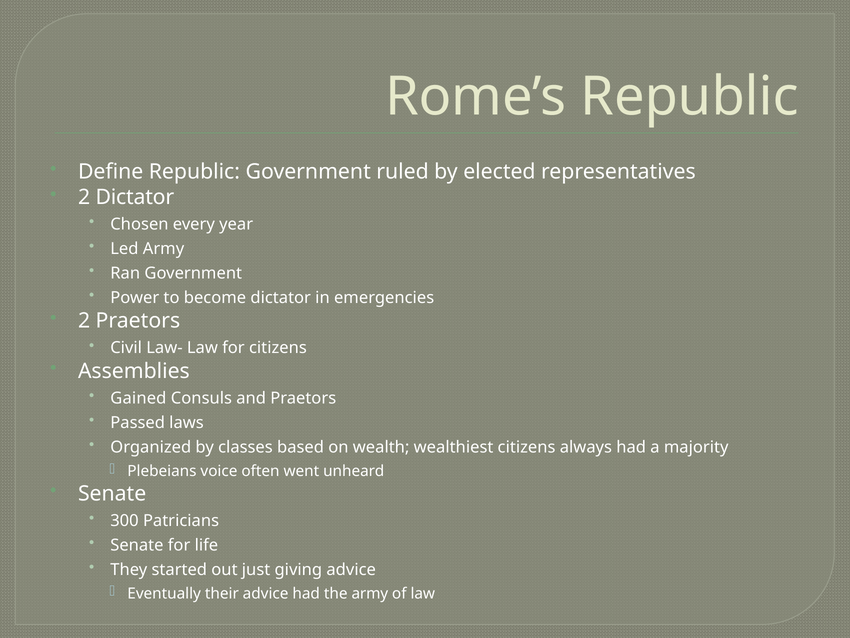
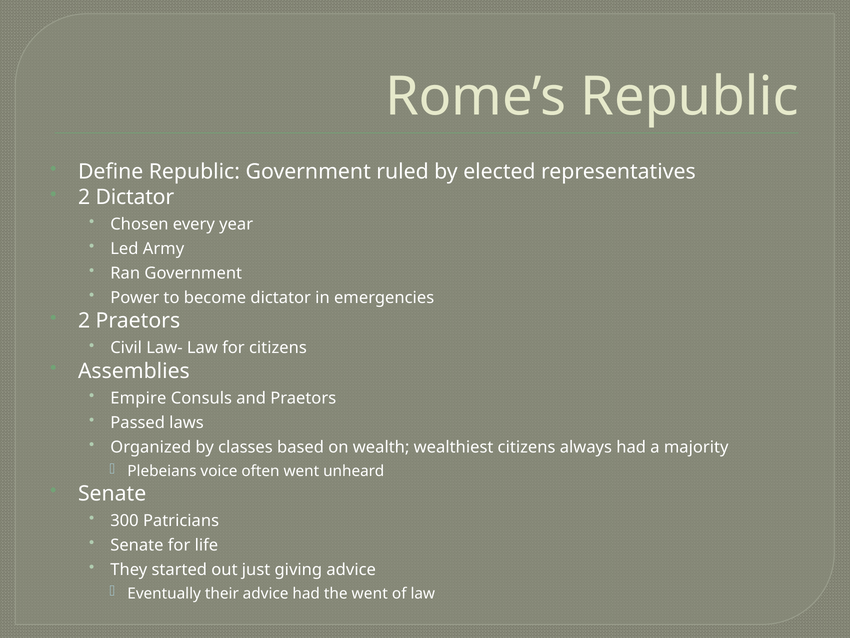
Gained: Gained -> Empire
the army: army -> went
